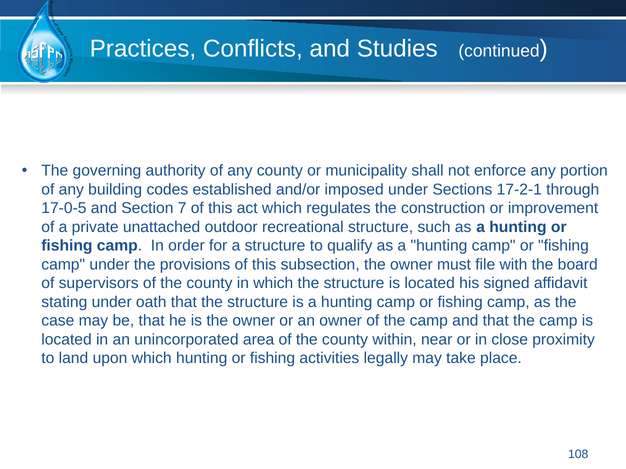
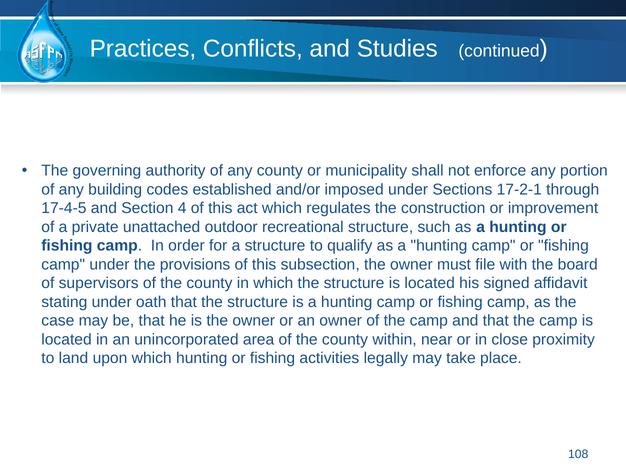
17-0-5: 17-0-5 -> 17-4-5
7: 7 -> 4
